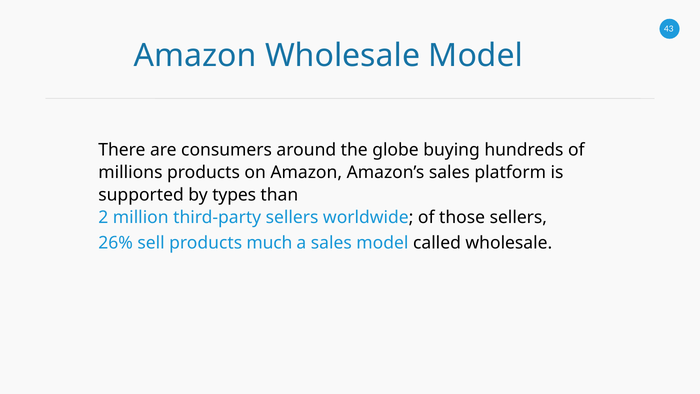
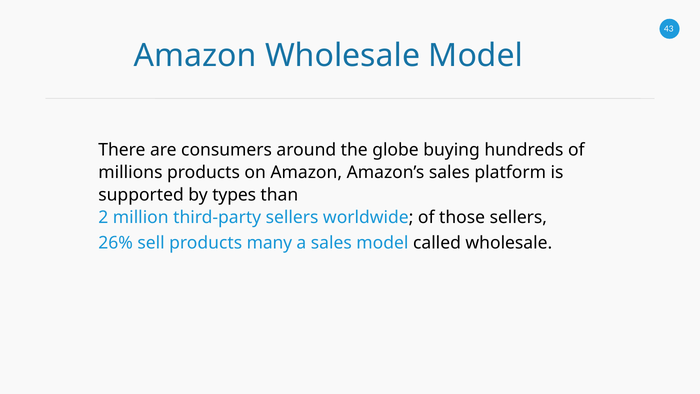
much: much -> many
